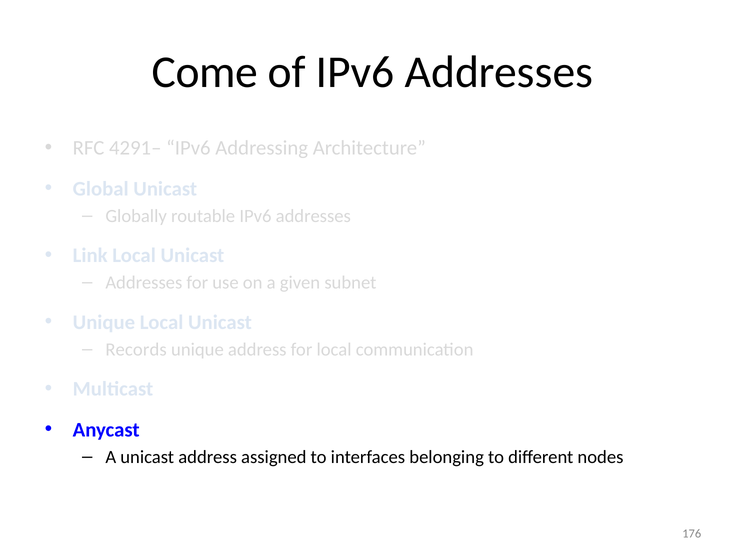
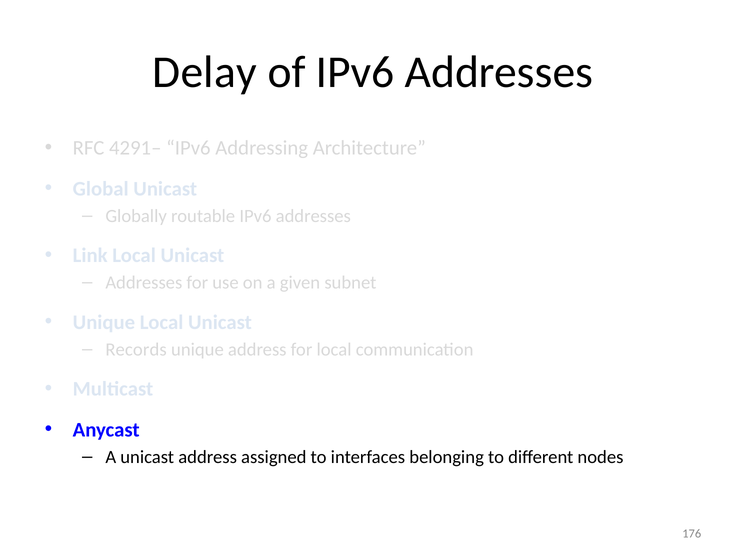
Come: Come -> Delay
